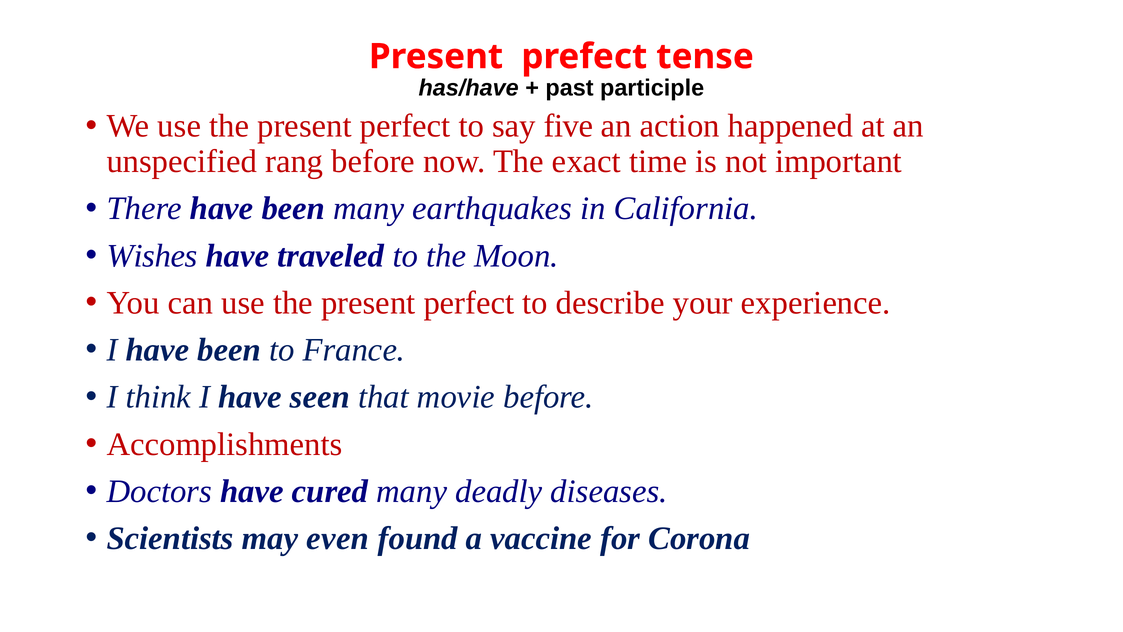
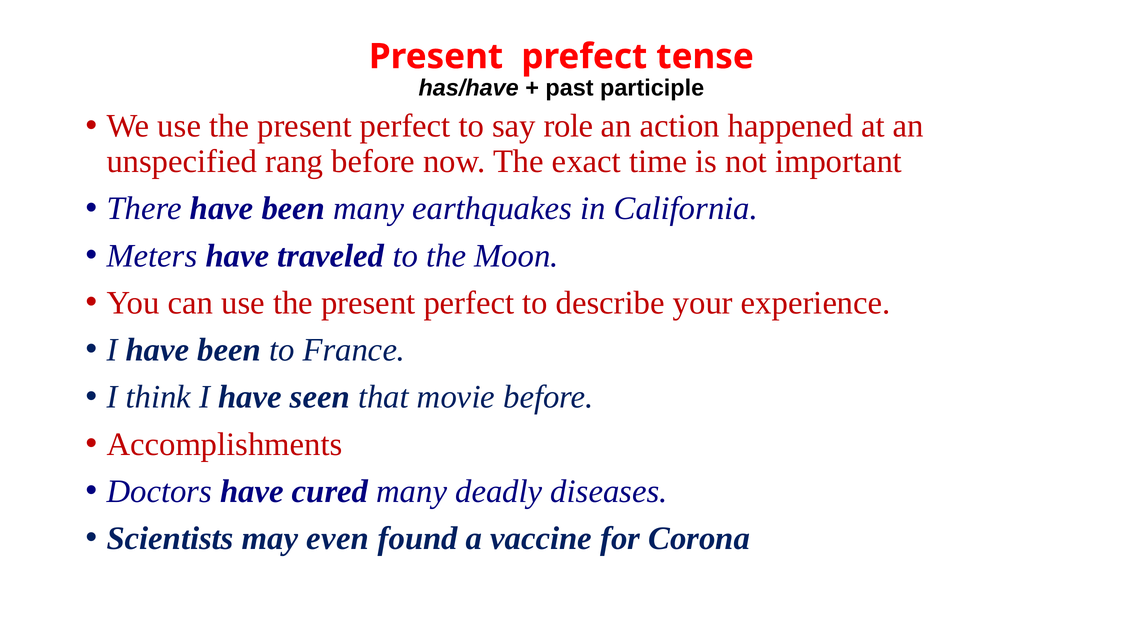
five: five -> role
Wishes: Wishes -> Meters
